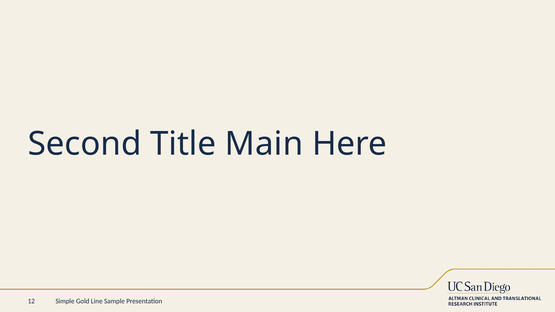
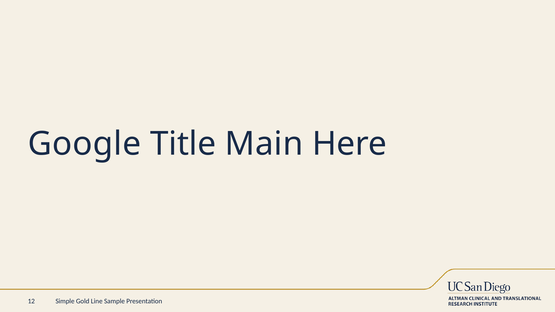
Second: Second -> Google
